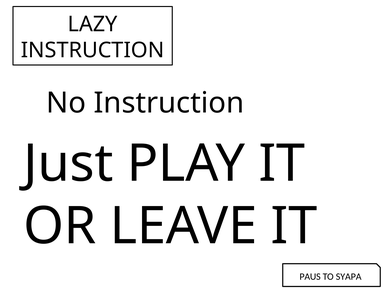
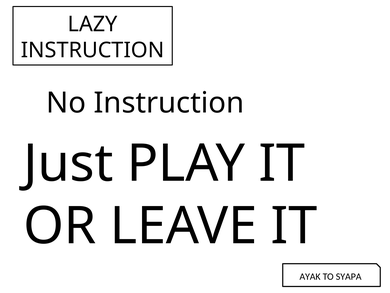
PAUS: PAUS -> AYAK
